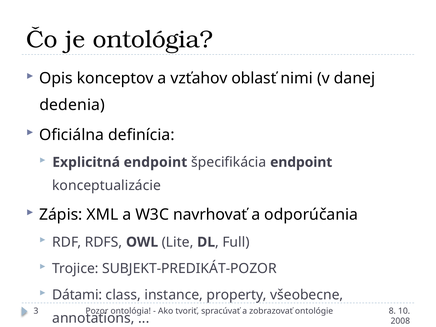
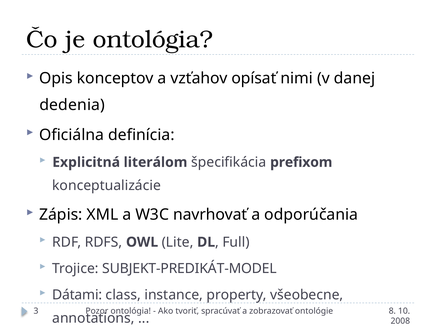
oblasť: oblasť -> opísať
Explicitná endpoint: endpoint -> literálom
špecifikácia endpoint: endpoint -> prefixom
SUBJEKT-PREDIKÁT-POZOR: SUBJEKT-PREDIKÁT-POZOR -> SUBJEKT-PREDIKÁT-MODEL
